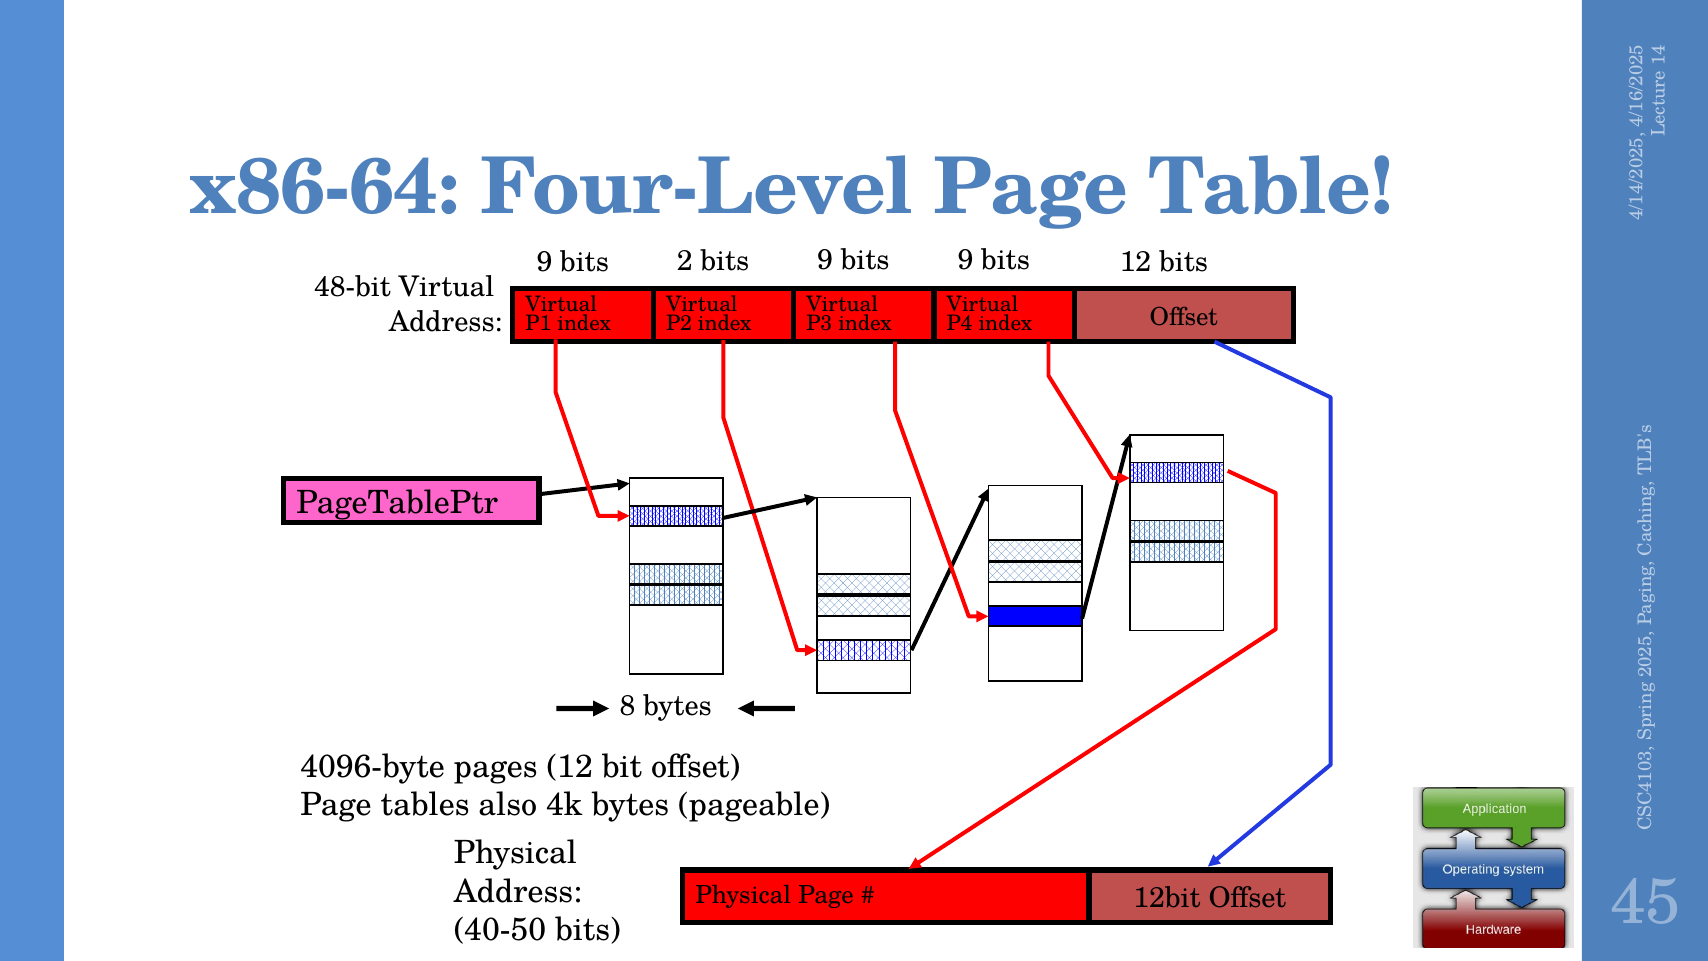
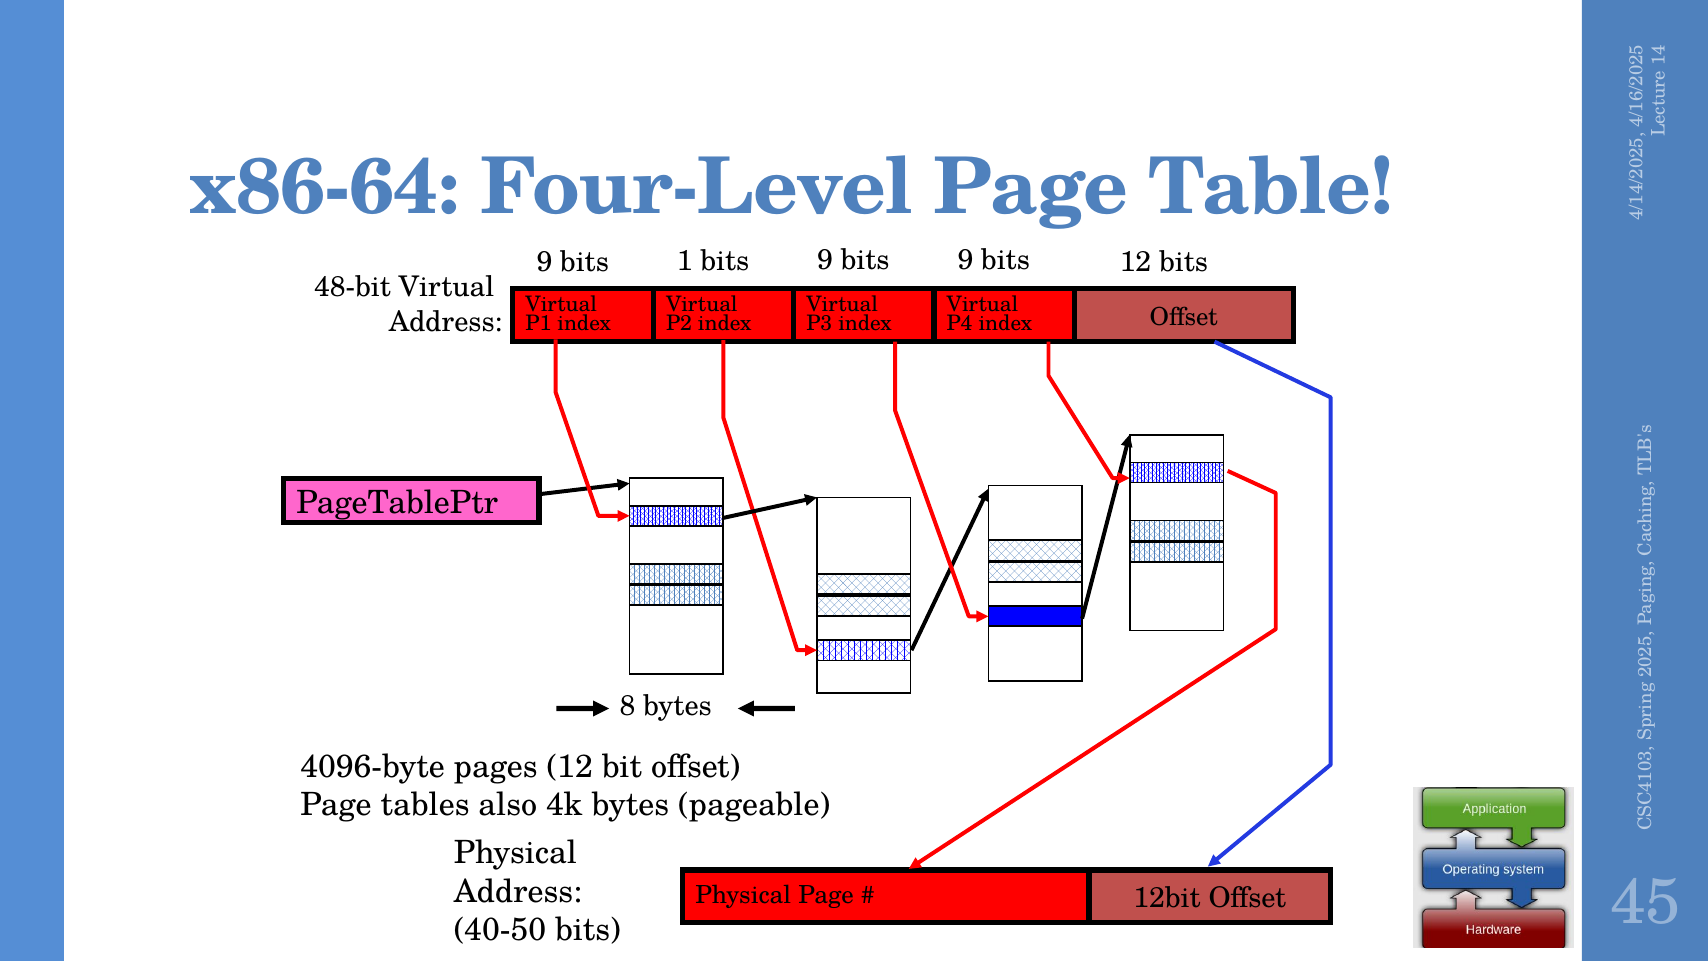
bits 2: 2 -> 1
